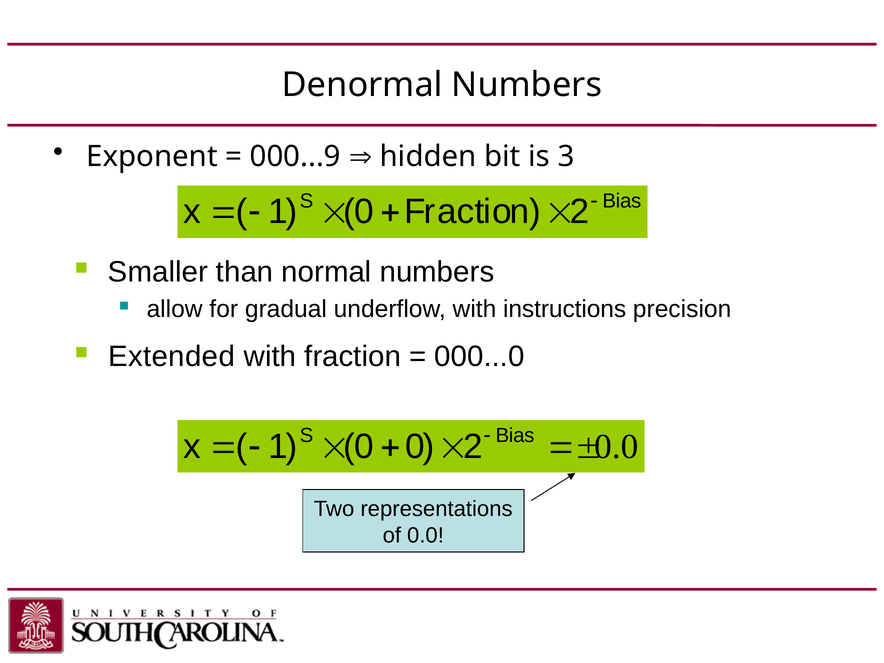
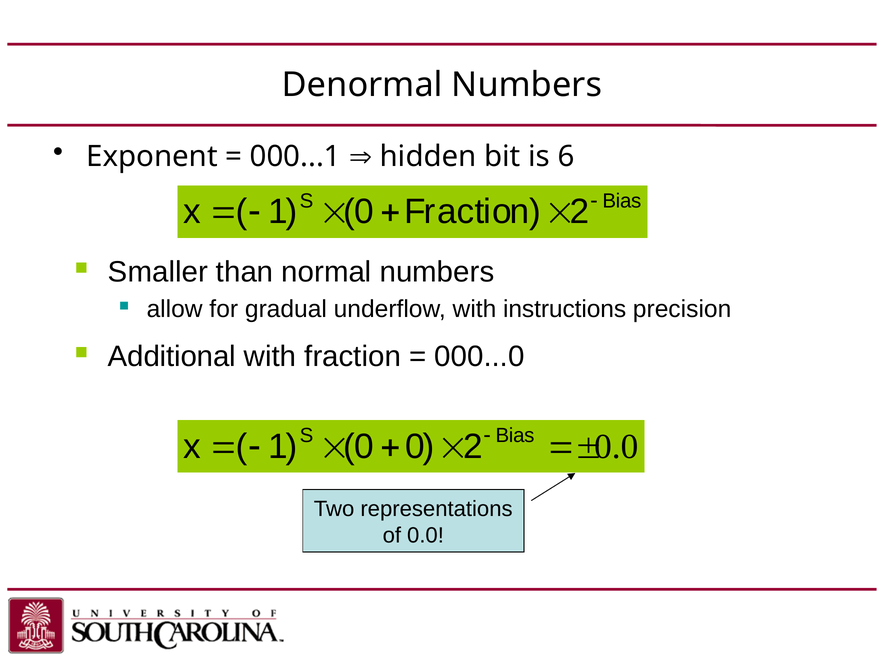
000...9: 000...9 -> 000...1
is 3: 3 -> 6
Extended: Extended -> Additional
